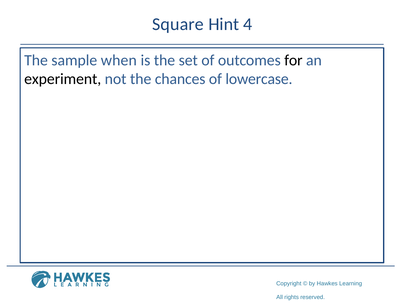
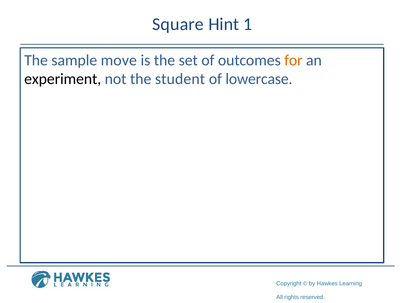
4: 4 -> 1
when: when -> move
for colour: black -> orange
chances: chances -> student
